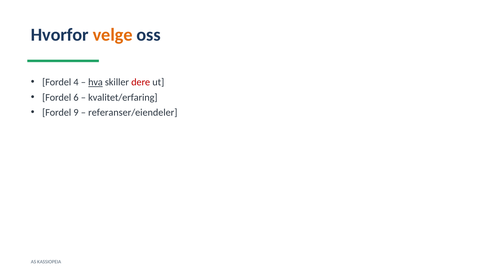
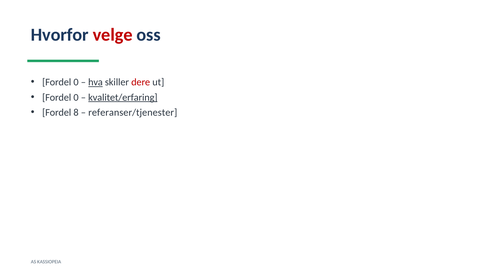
velge colour: orange -> red
4 at (76, 82): 4 -> 0
6 at (76, 97): 6 -> 0
kvalitet/erfaring underline: none -> present
9: 9 -> 8
referanser/eiendeler: referanser/eiendeler -> referanser/tjenester
